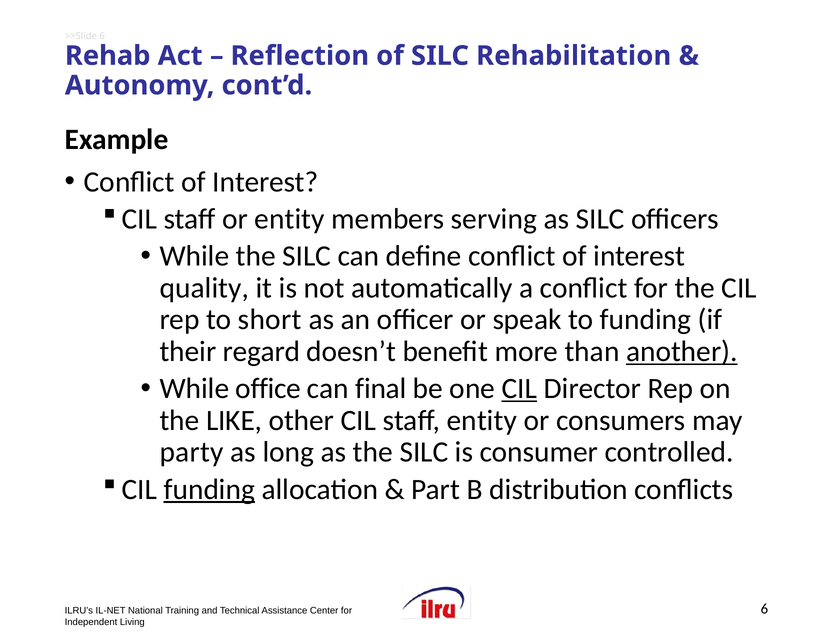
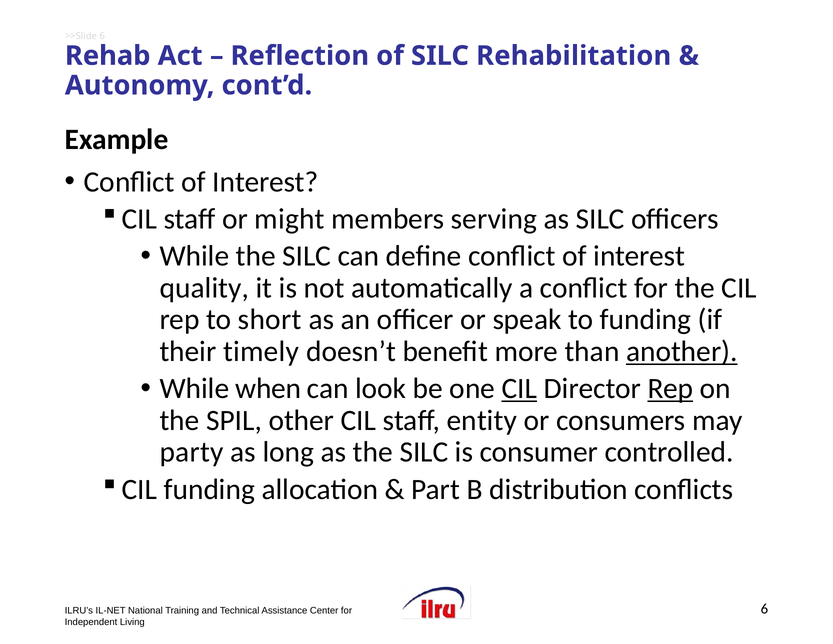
or entity: entity -> might
regard: regard -> timely
office: office -> when
final: final -> look
Rep at (670, 388) underline: none -> present
LIKE: LIKE -> SPIL
funding at (209, 489) underline: present -> none
